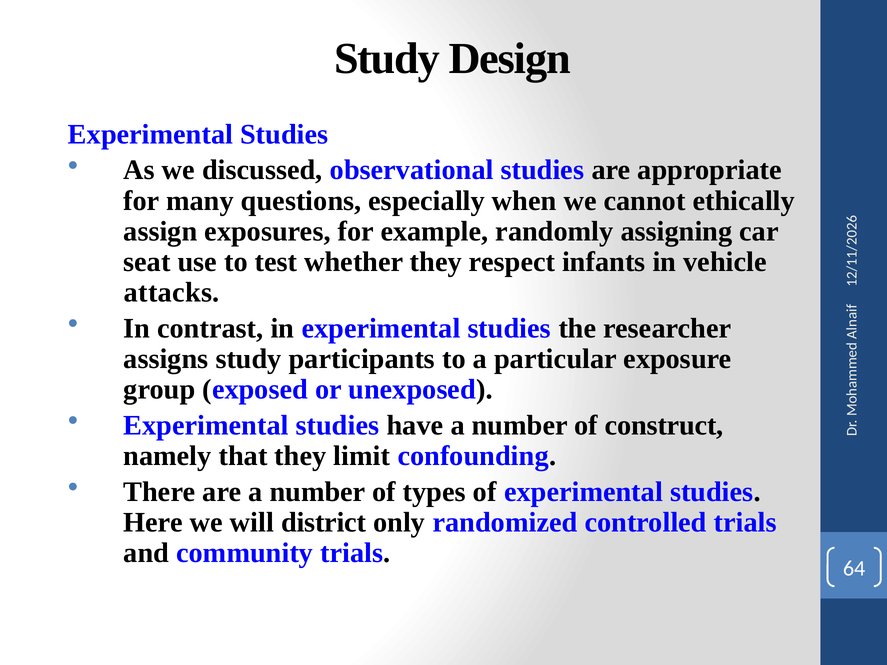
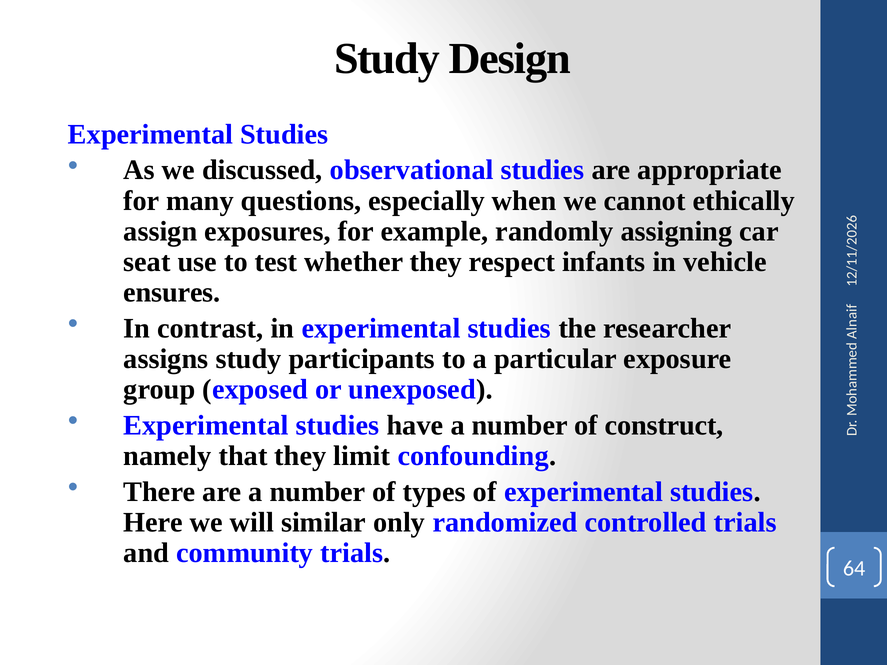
attacks: attacks -> ensures
district: district -> similar
